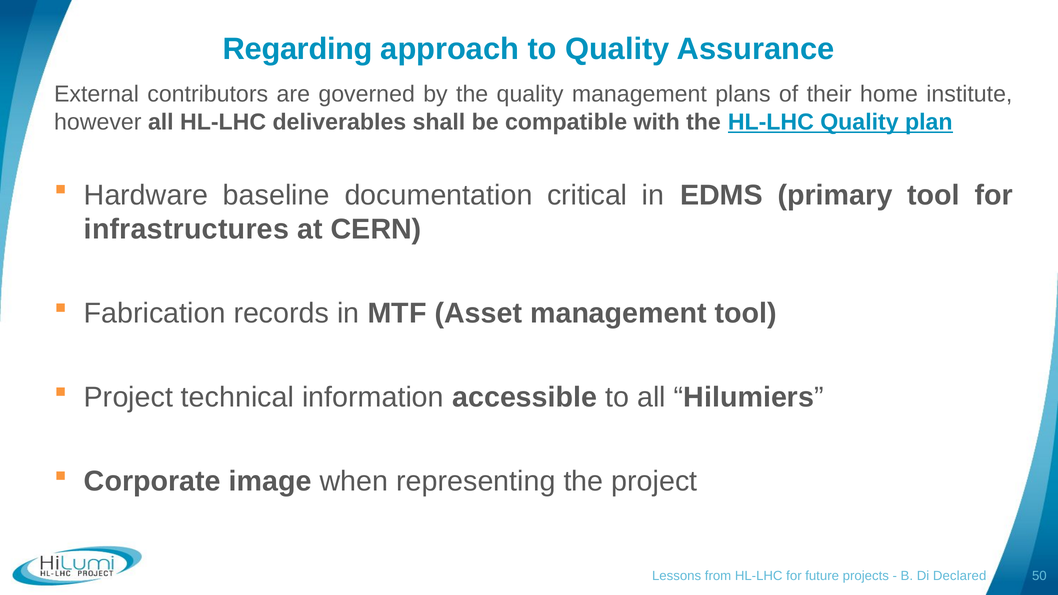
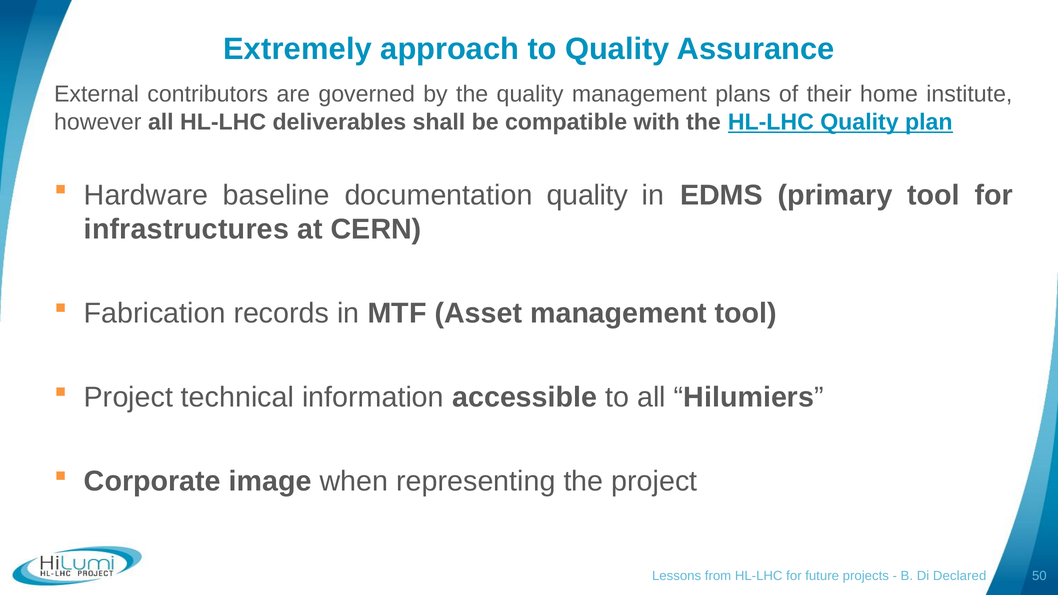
Regarding: Regarding -> Extremely
documentation critical: critical -> quality
